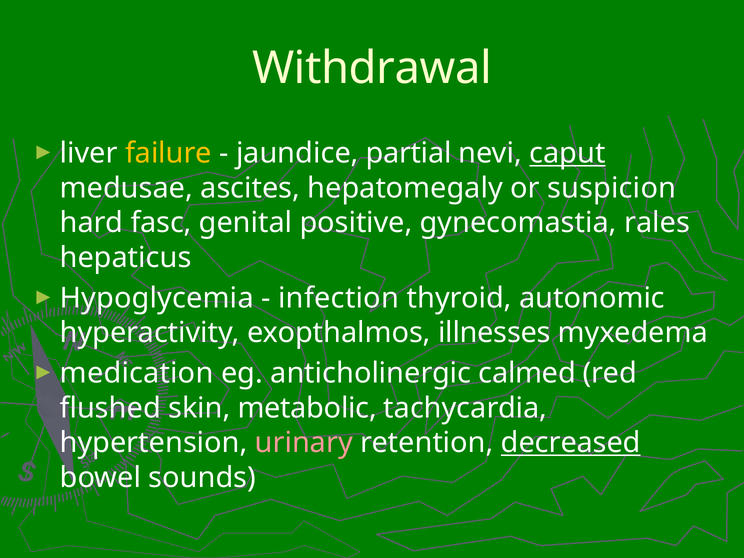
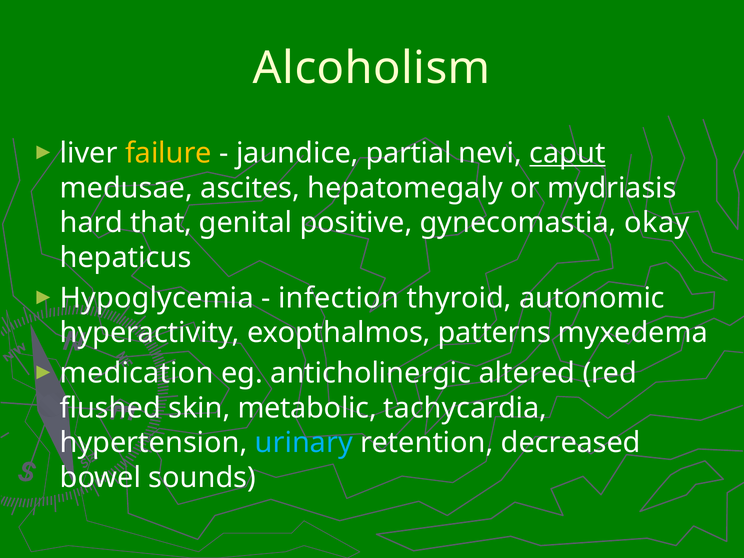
Withdrawal: Withdrawal -> Alcoholism
suspicion: suspicion -> mydriasis
fasc: fasc -> that
rales: rales -> okay
illnesses: illnesses -> patterns
calmed: calmed -> altered
urinary colour: pink -> light blue
decreased underline: present -> none
